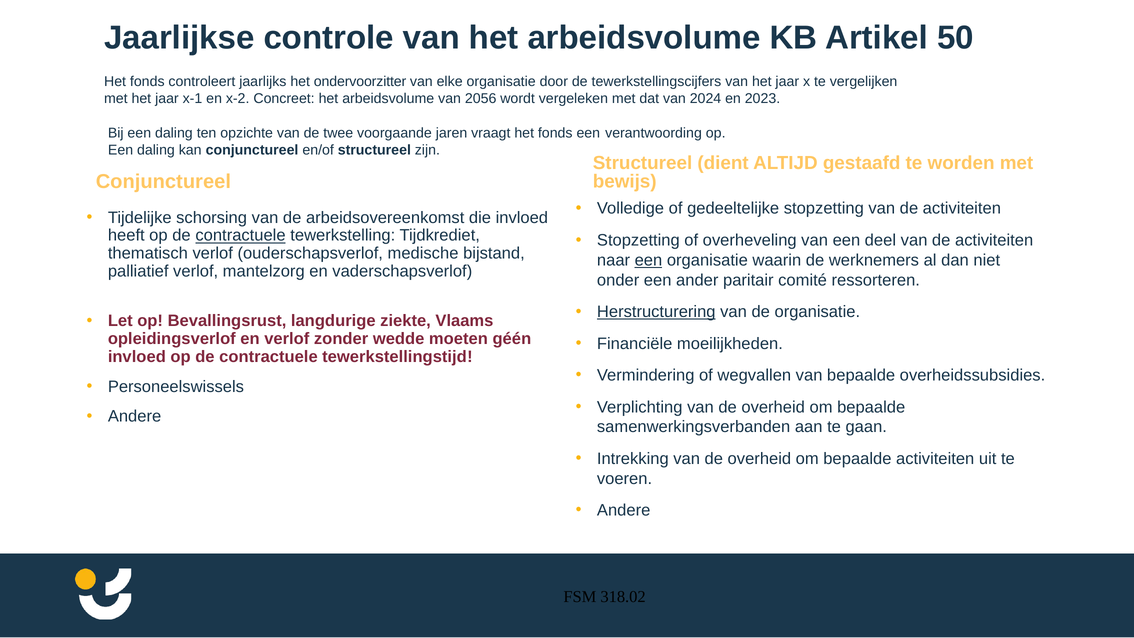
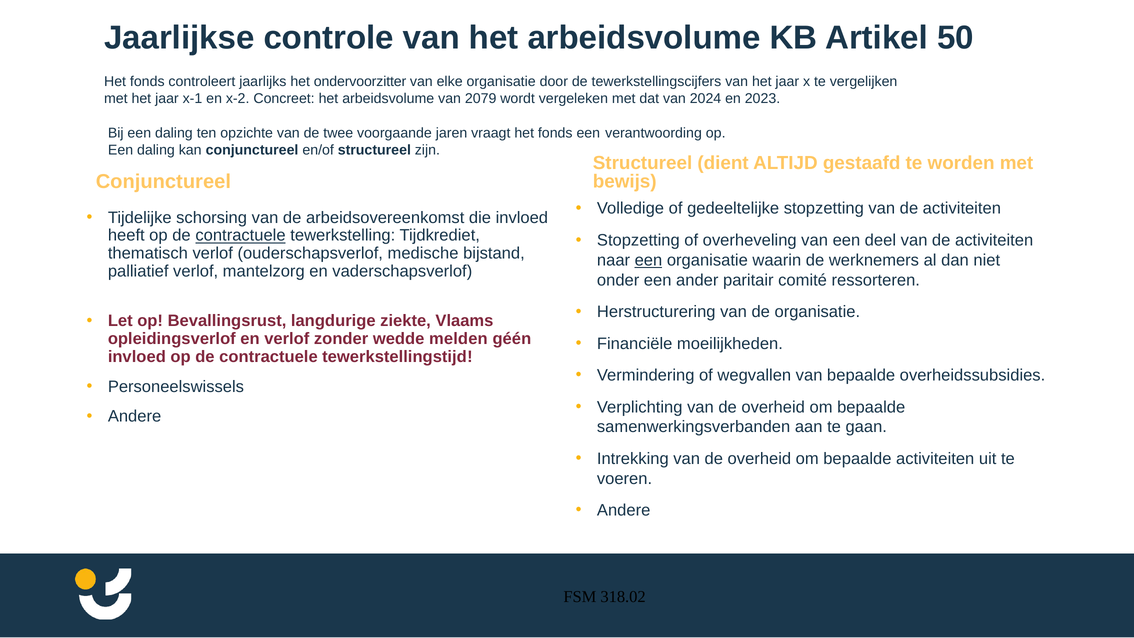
2056: 2056 -> 2079
Herstructurering underline: present -> none
moeten: moeten -> melden
